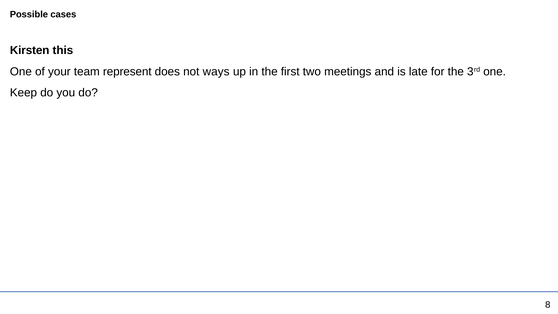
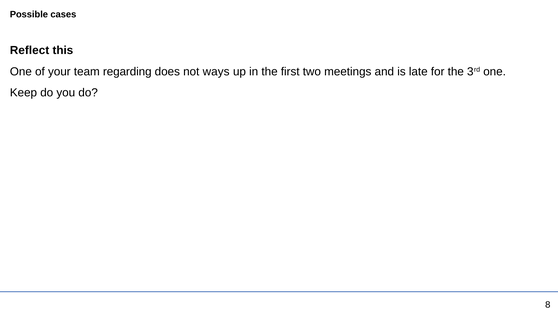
Kirsten: Kirsten -> Reflect
represent: represent -> regarding
